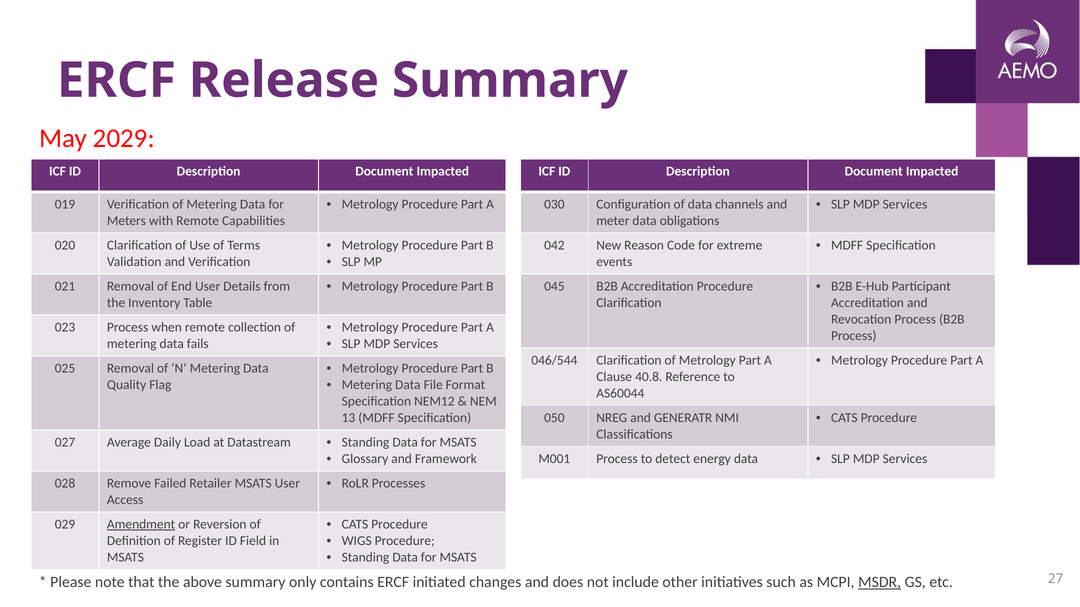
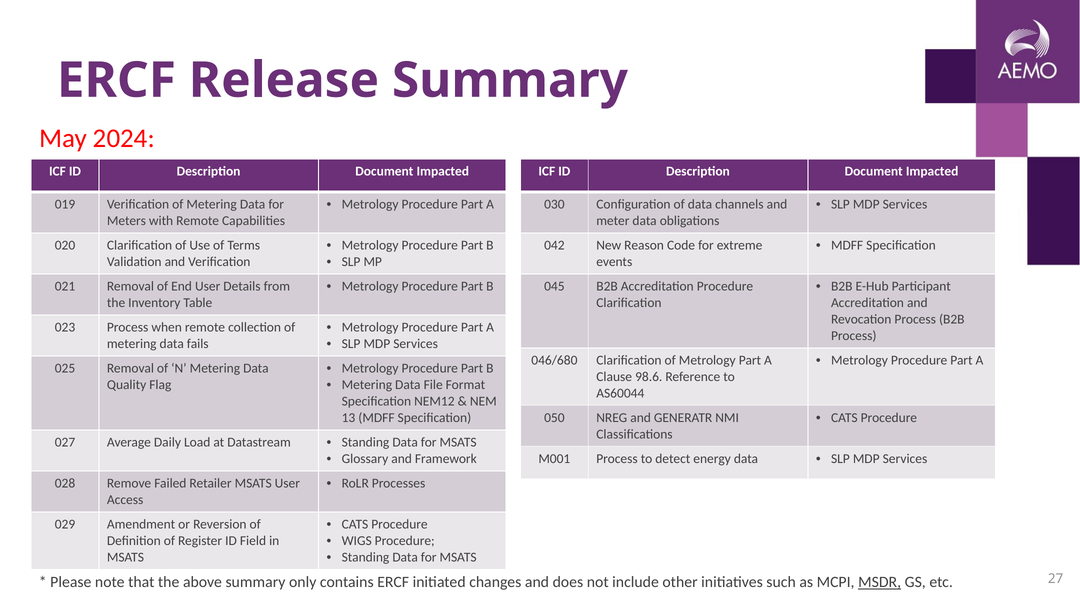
2029: 2029 -> 2024
046/544: 046/544 -> 046/680
40.8: 40.8 -> 98.6
Amendment underline: present -> none
